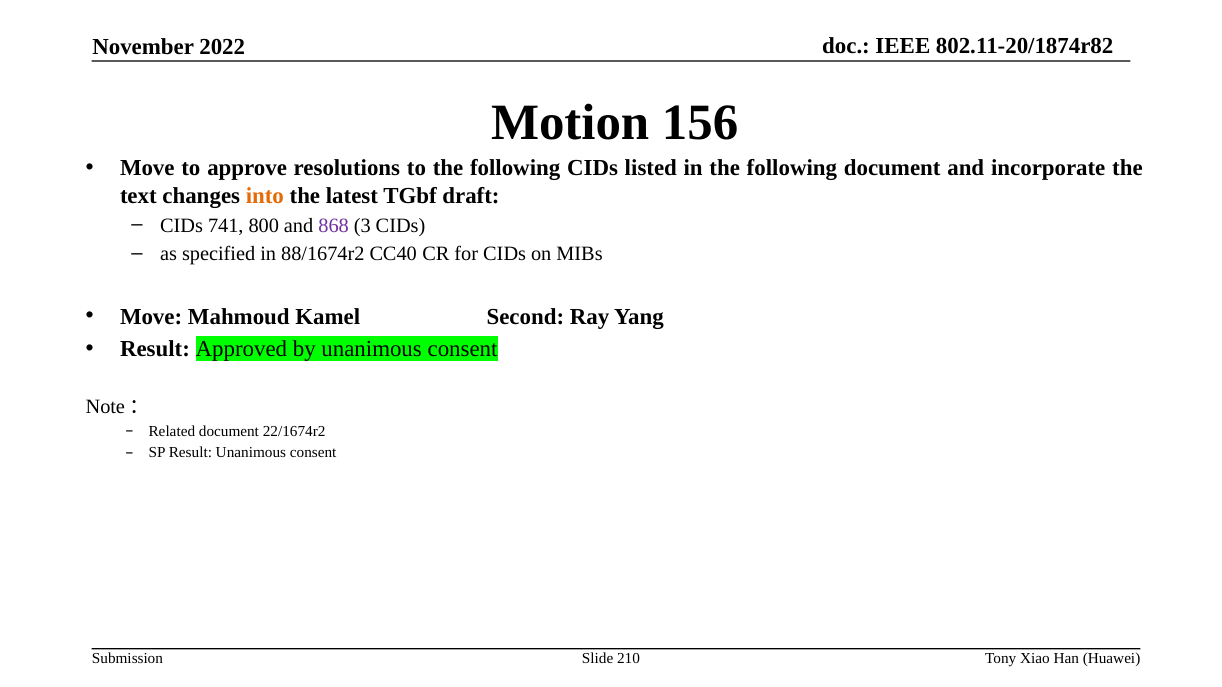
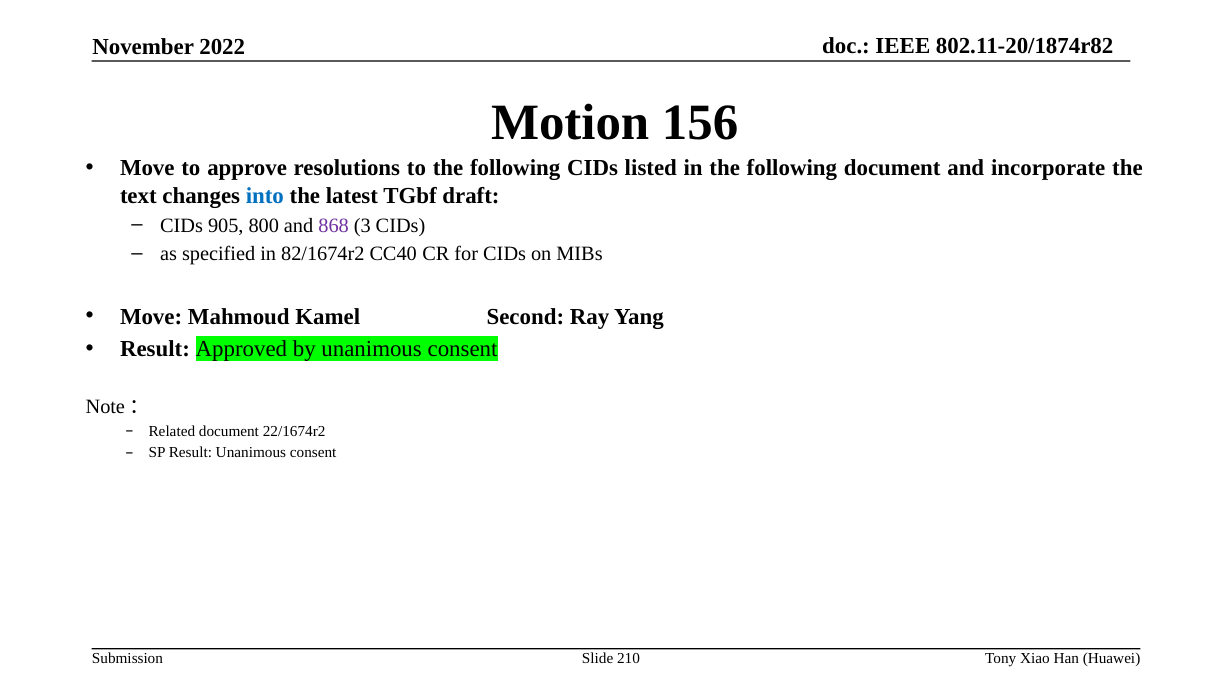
into colour: orange -> blue
741: 741 -> 905
88/1674r2: 88/1674r2 -> 82/1674r2
